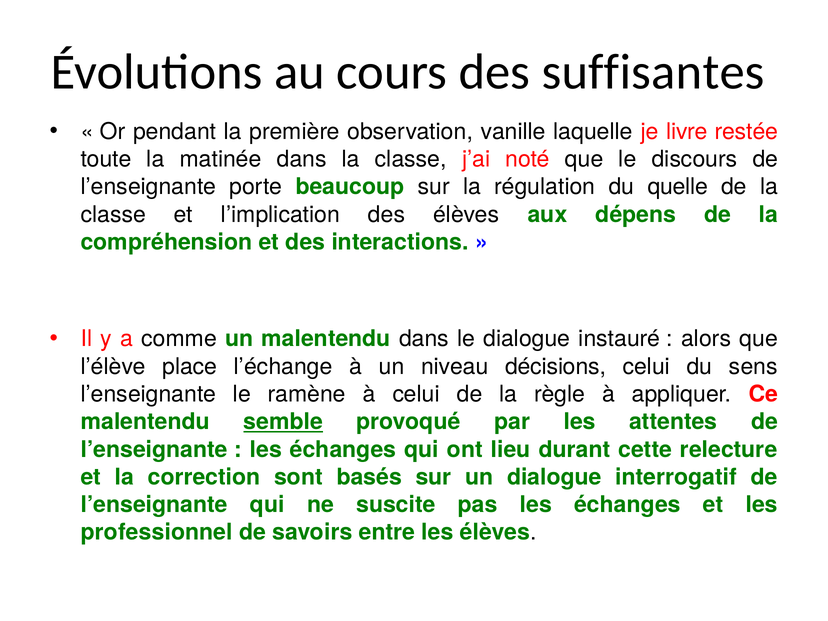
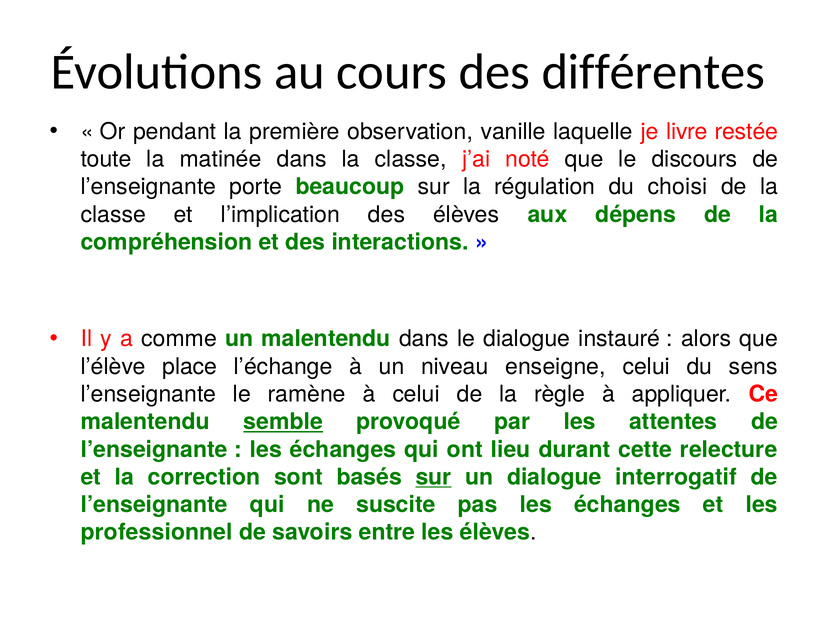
suffisantes: suffisantes -> différentes
quelle: quelle -> choisi
décisions: décisions -> enseigne
sur at (433, 477) underline: none -> present
